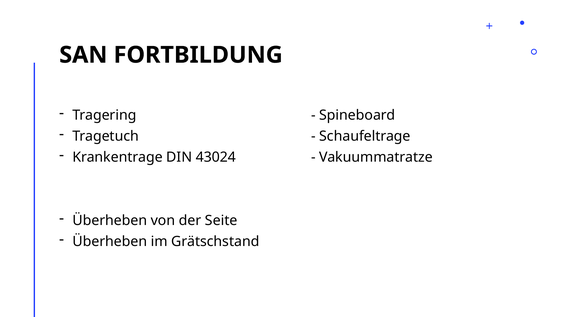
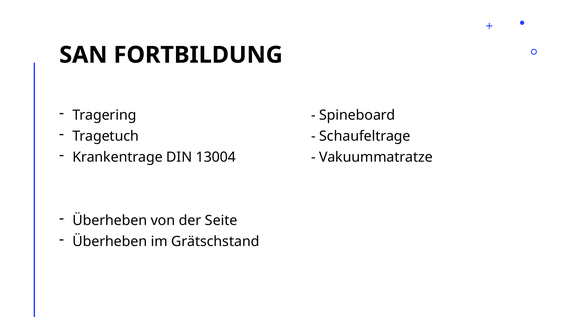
43024: 43024 -> 13004
